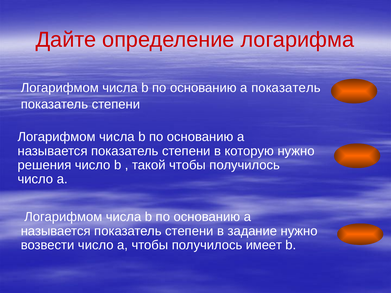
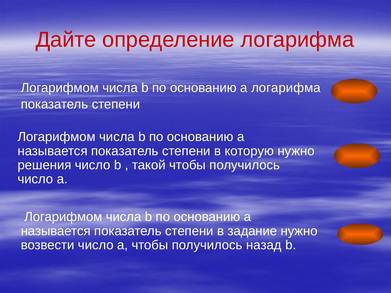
a показатель: показатель -> логарифма
имеет: имеет -> назад
